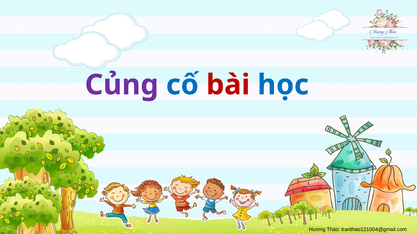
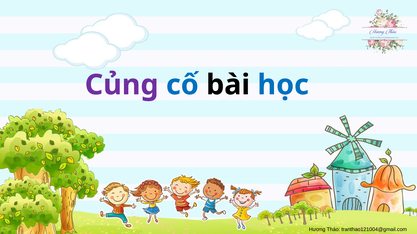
bài colour: red -> black
